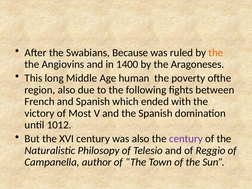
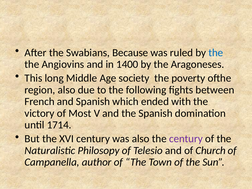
the at (216, 53) colour: orange -> blue
human: human -> society
1012: 1012 -> 1714
Reggio: Reggio -> Church
